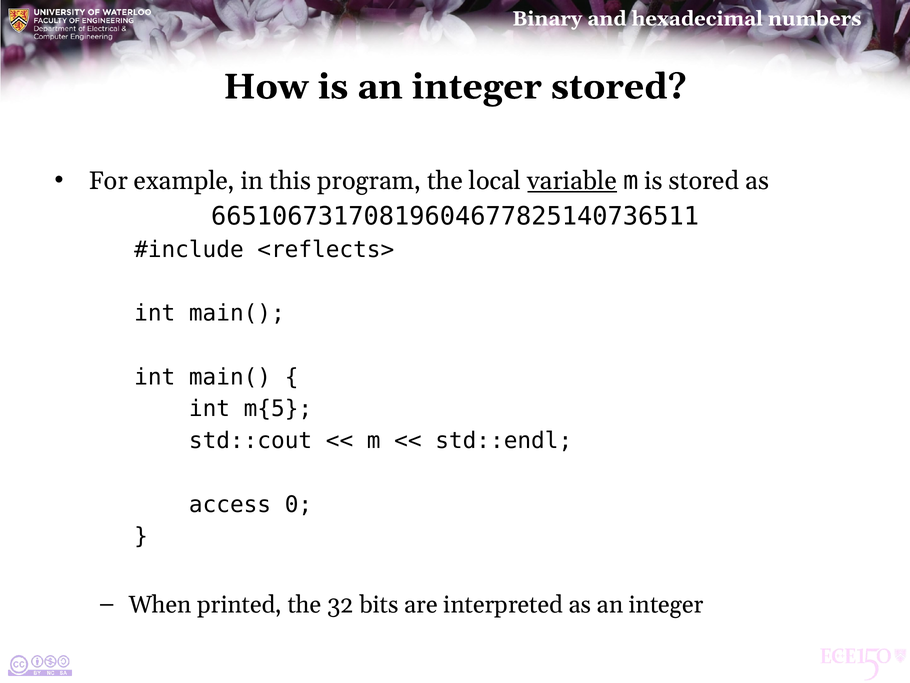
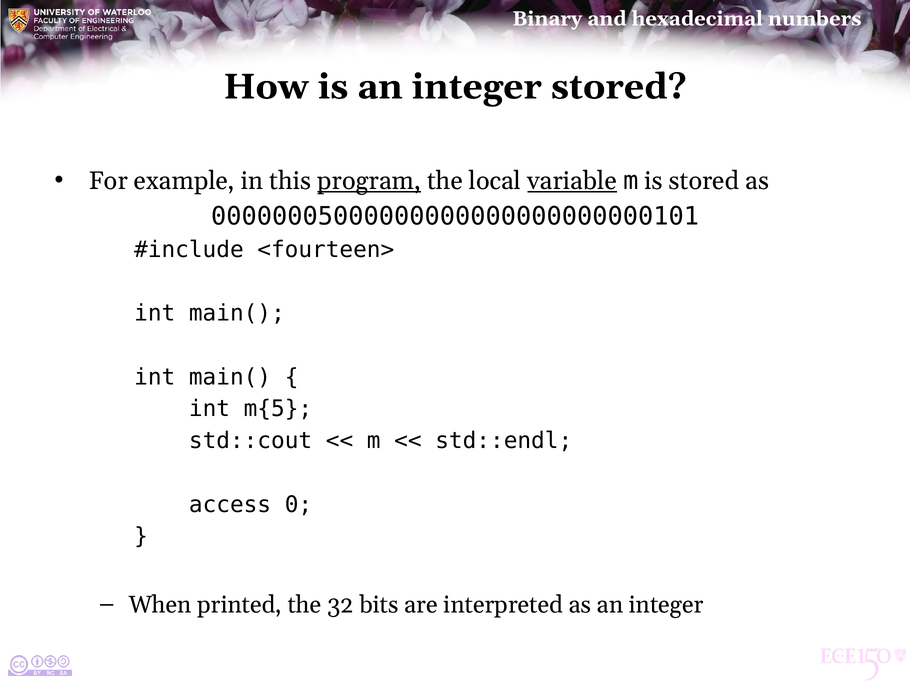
program underline: none -> present
66510673170819604677825140736511: 66510673170819604677825140736511 -> 00000005000000000000000000000101
<reflects>: <reflects> -> <fourteen>
